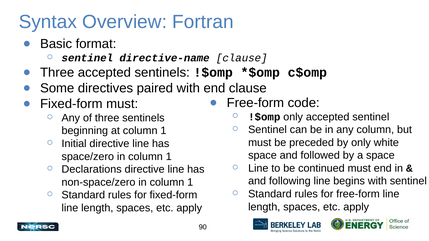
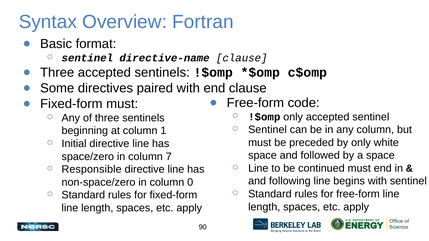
space/zero in column 1: 1 -> 7
Declarations: Declarations -> Responsible
non-space/zero in column 1: 1 -> 0
